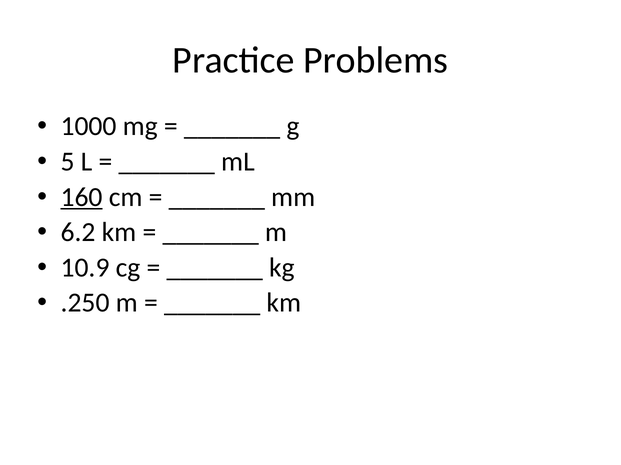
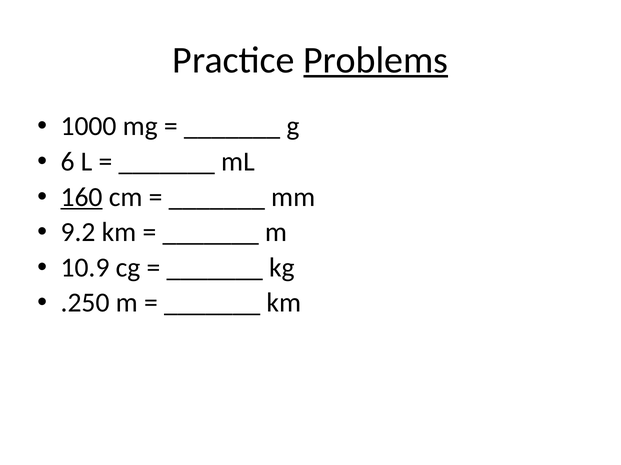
Problems underline: none -> present
5: 5 -> 6
6.2: 6.2 -> 9.2
